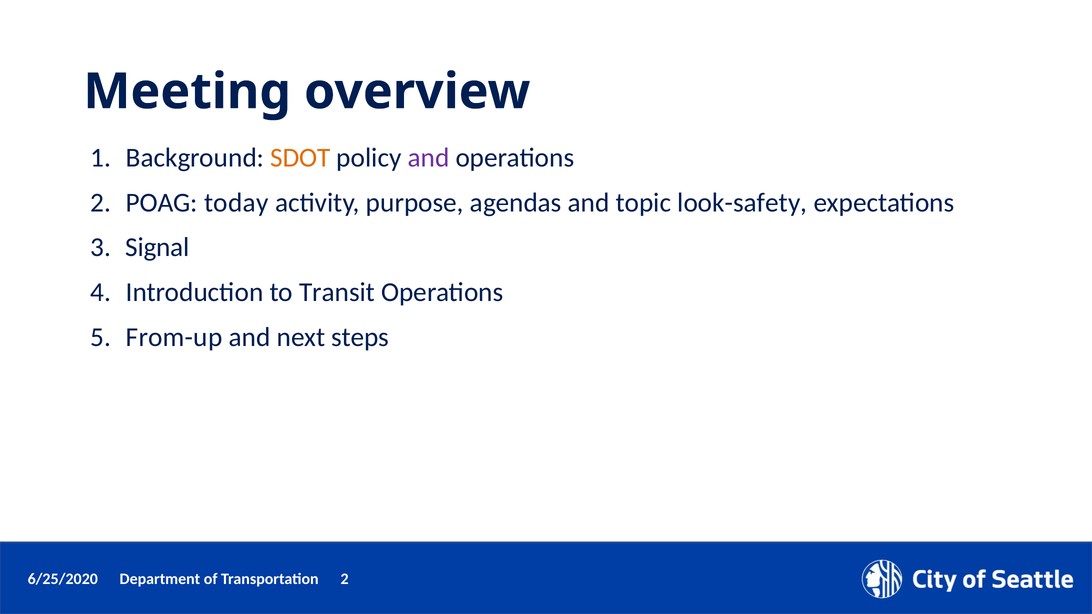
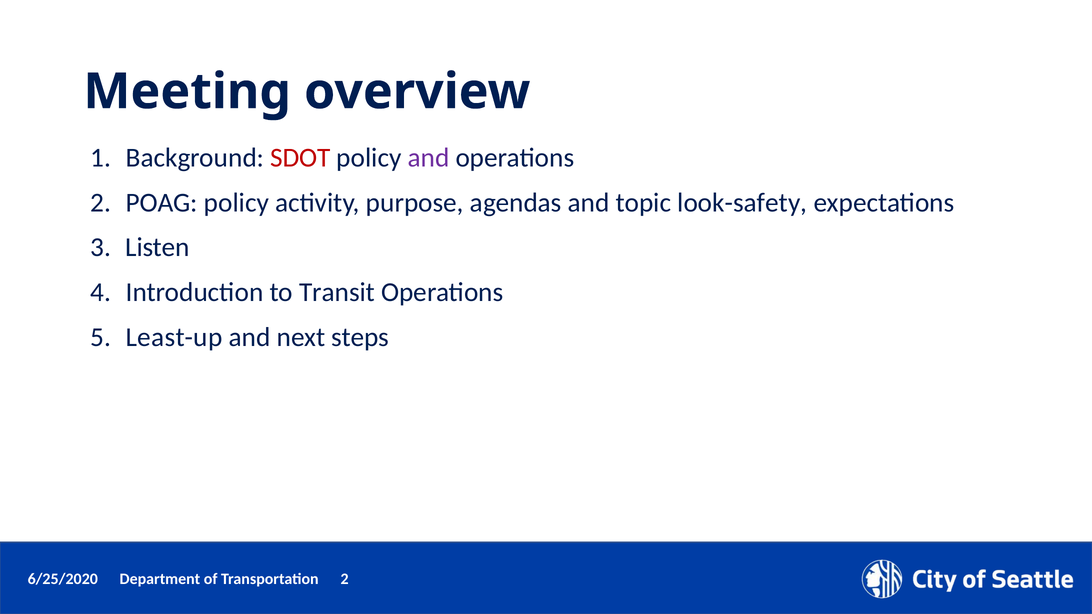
SDOT colour: orange -> red
POAG today: today -> policy
Signal: Signal -> Listen
From-up: From-up -> Least-up
